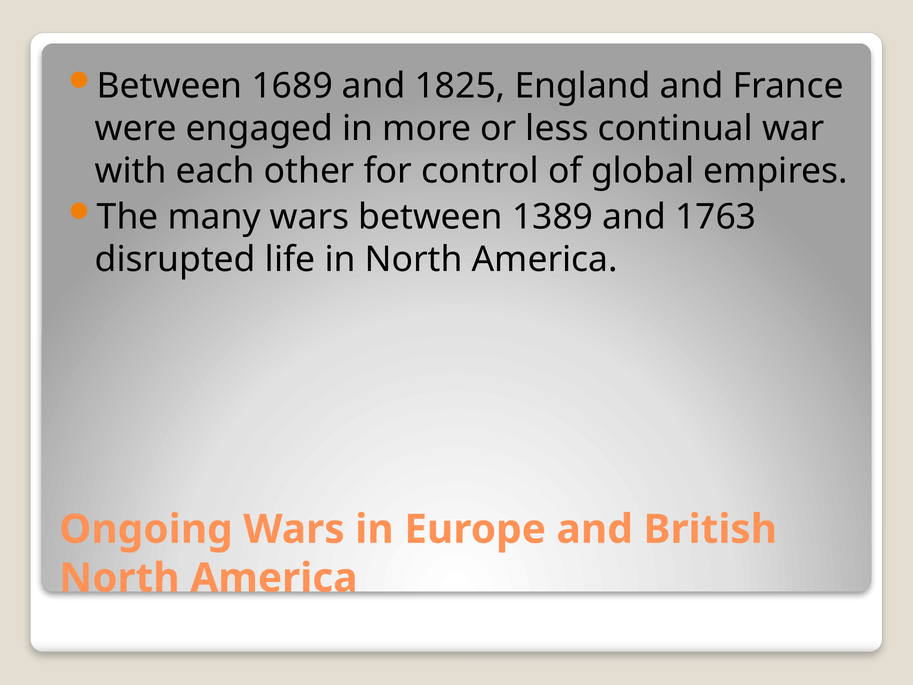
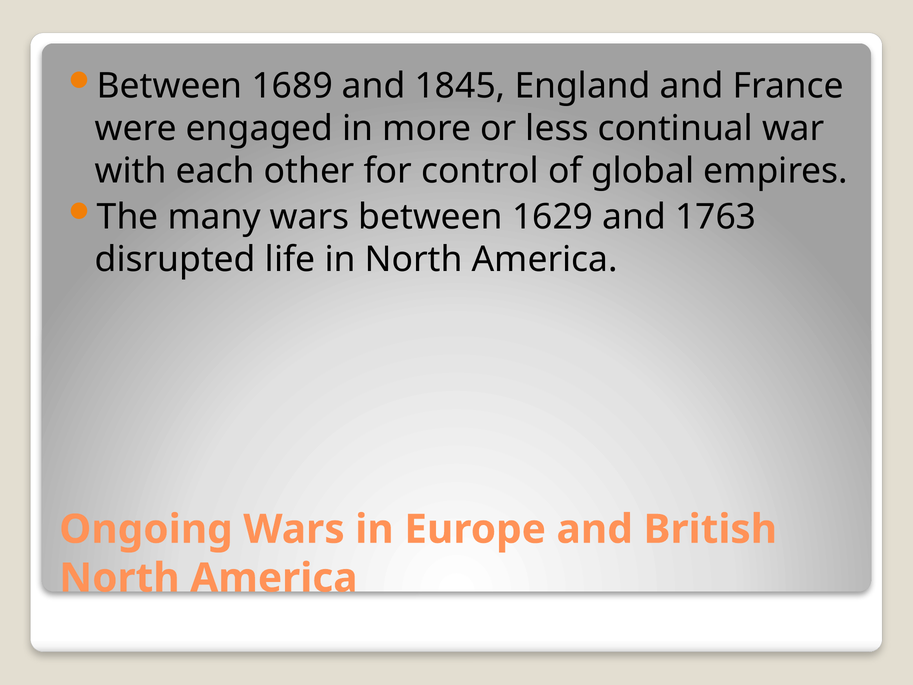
1825: 1825 -> 1845
1389: 1389 -> 1629
